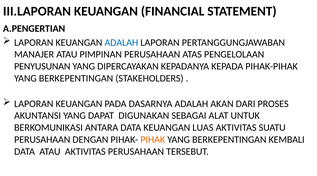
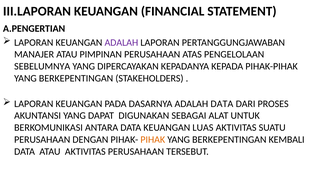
ADALAH at (121, 43) colour: blue -> purple
PENYUSUNAN: PENYUSUNAN -> SEBELUMNYA
ADALAH AKAN: AKAN -> DATA
